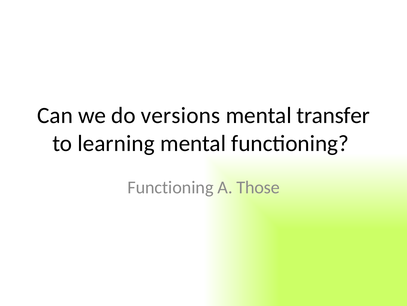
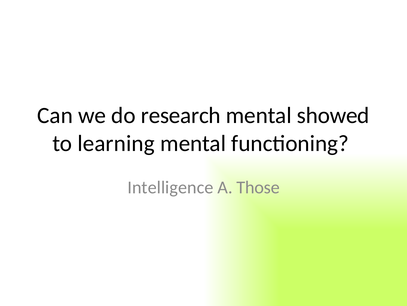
versions: versions -> research
transfer: transfer -> showed
Functioning at (170, 187): Functioning -> Intelligence
